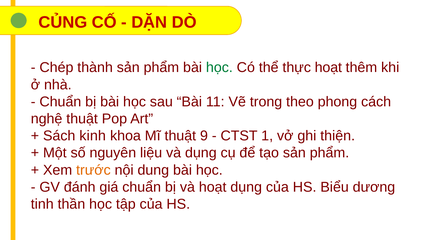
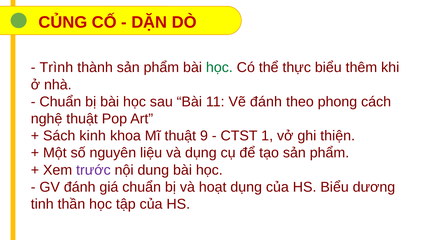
Chép: Chép -> Trình
thực hoạt: hoạt -> biểu
Vẽ trong: trong -> đánh
trước colour: orange -> purple
